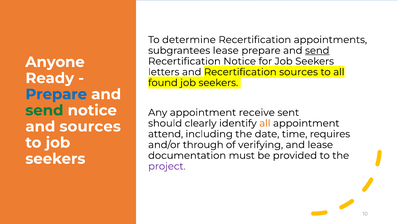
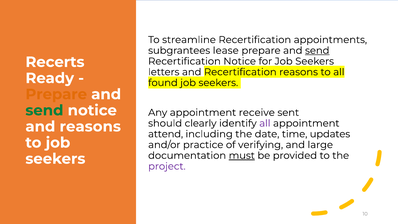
determine: determine -> streamline
Anyone: Anyone -> Recerts
sources at (299, 72): sources -> reasons
Prepare at (56, 94) colour: blue -> orange
all at (265, 123) colour: orange -> purple
and sources: sources -> reasons
requires: requires -> updates
through: through -> practice
and lease: lease -> large
must underline: none -> present
